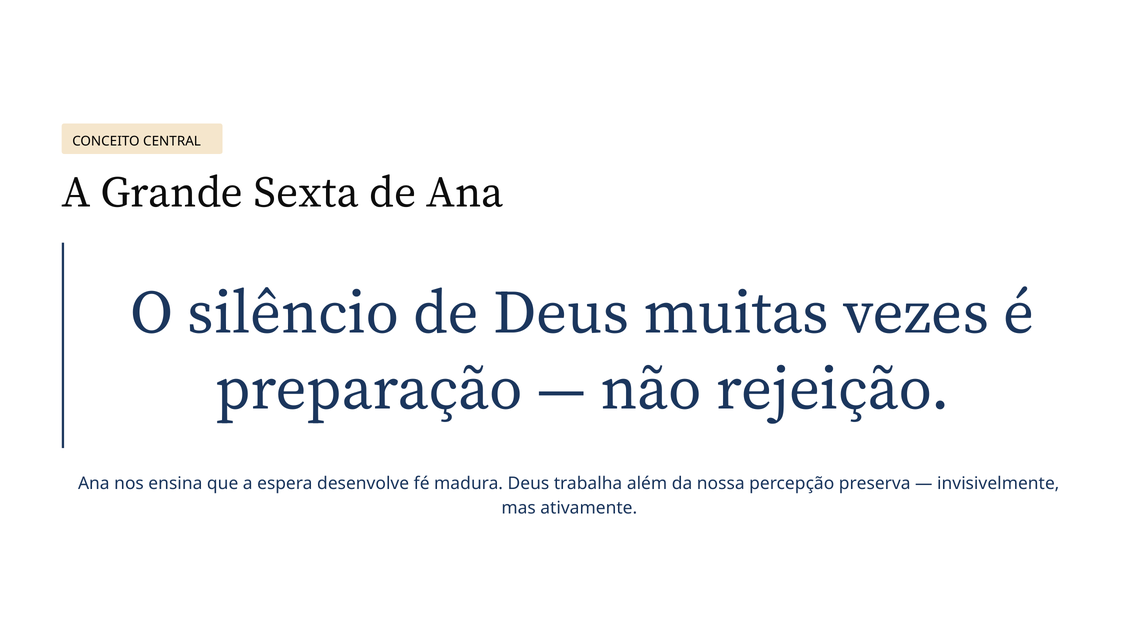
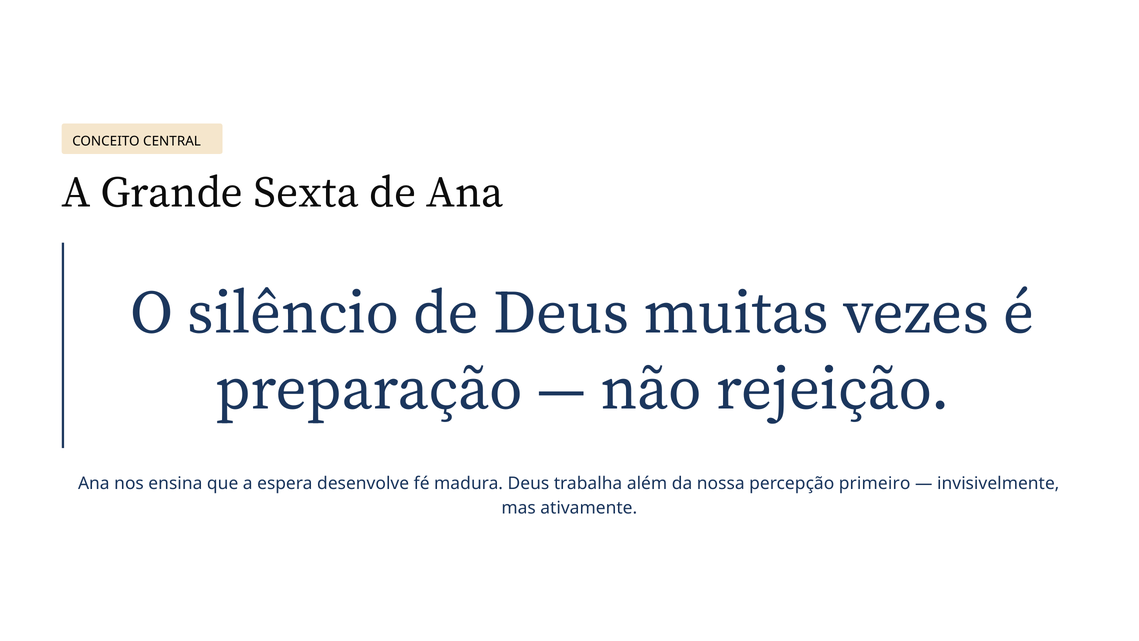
preserva: preserva -> primeiro
